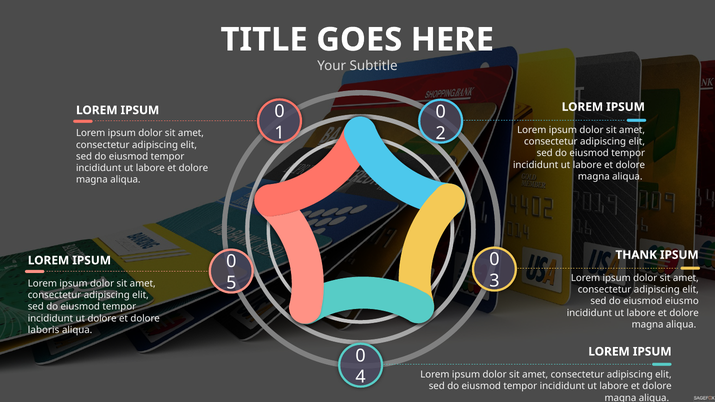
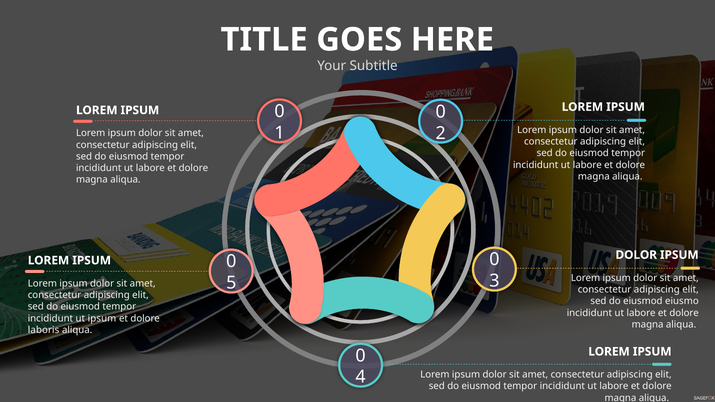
THANK at (636, 255): THANK -> DOLOR
ut dolore: dolore -> ipsum
